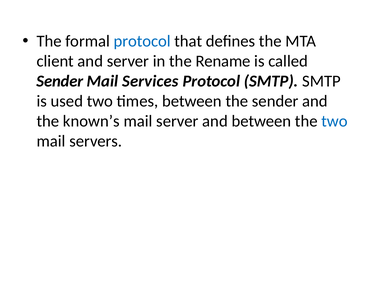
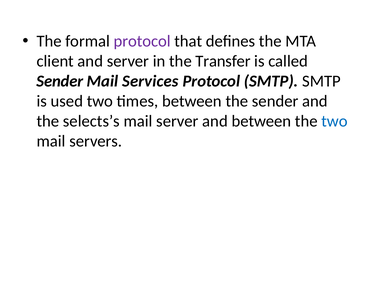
protocol at (142, 41) colour: blue -> purple
Rename: Rename -> Transfer
known’s: known’s -> selects’s
